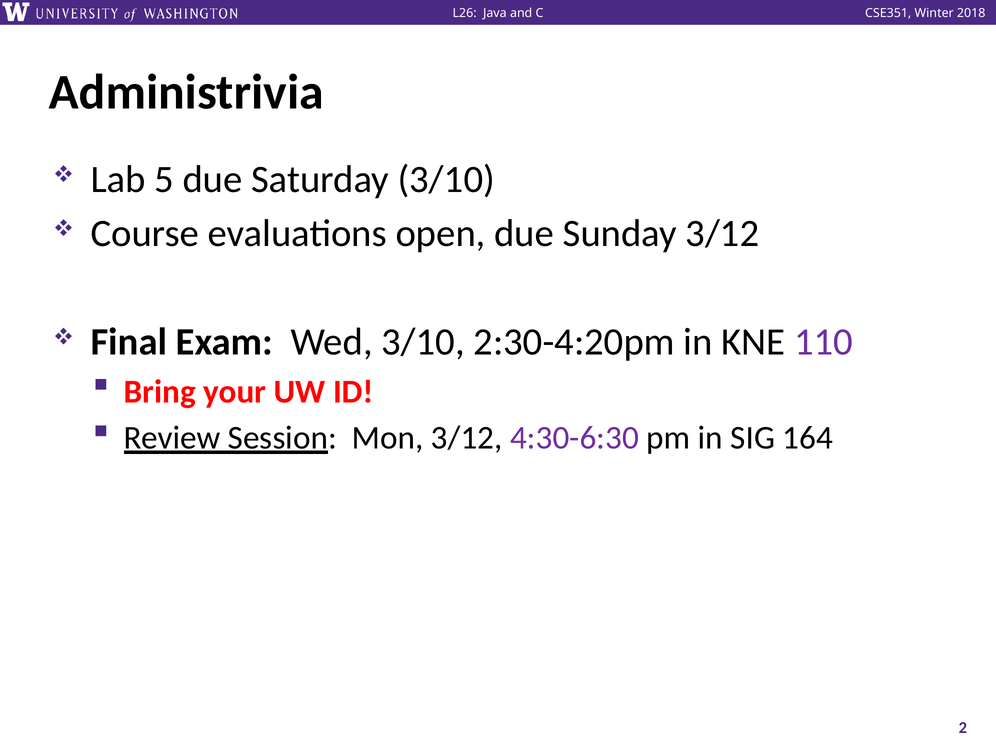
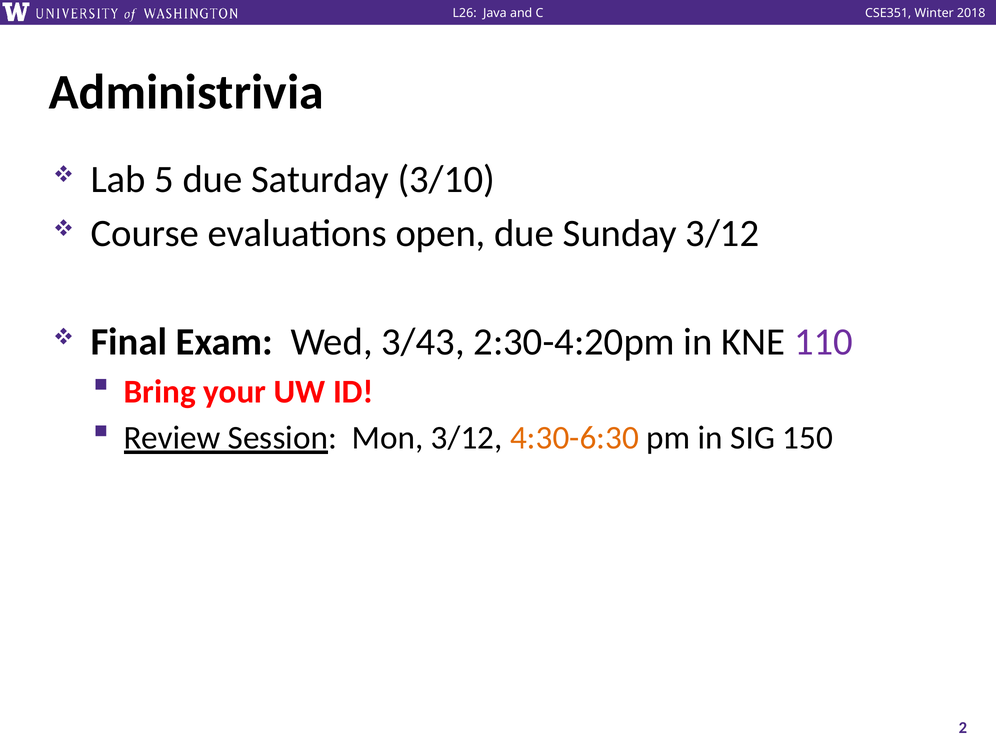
Wed 3/10: 3/10 -> 3/43
4:30-6:30 colour: purple -> orange
164: 164 -> 150
